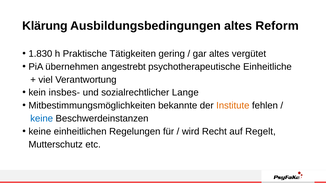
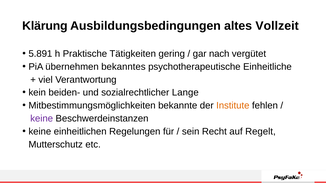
Reform: Reform -> Vollzeit
1.830: 1.830 -> 5.891
gar altes: altes -> nach
angestrebt: angestrebt -> bekanntes
insbes-: insbes- -> beiden-
keine at (42, 119) colour: blue -> purple
wird: wird -> sein
